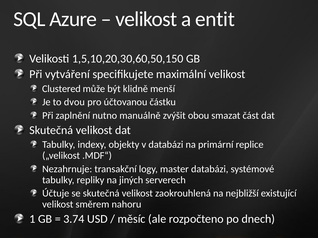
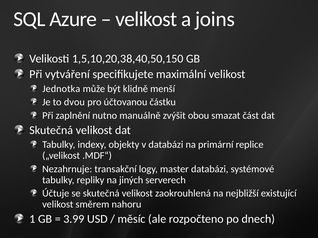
entit: entit -> joins
1,5,10,20,30,60,50,150: 1,5,10,20,30,60,50,150 -> 1,5,10,20,38,40,50,150
Clustered: Clustered -> Jednotka
3.74: 3.74 -> 3.99
